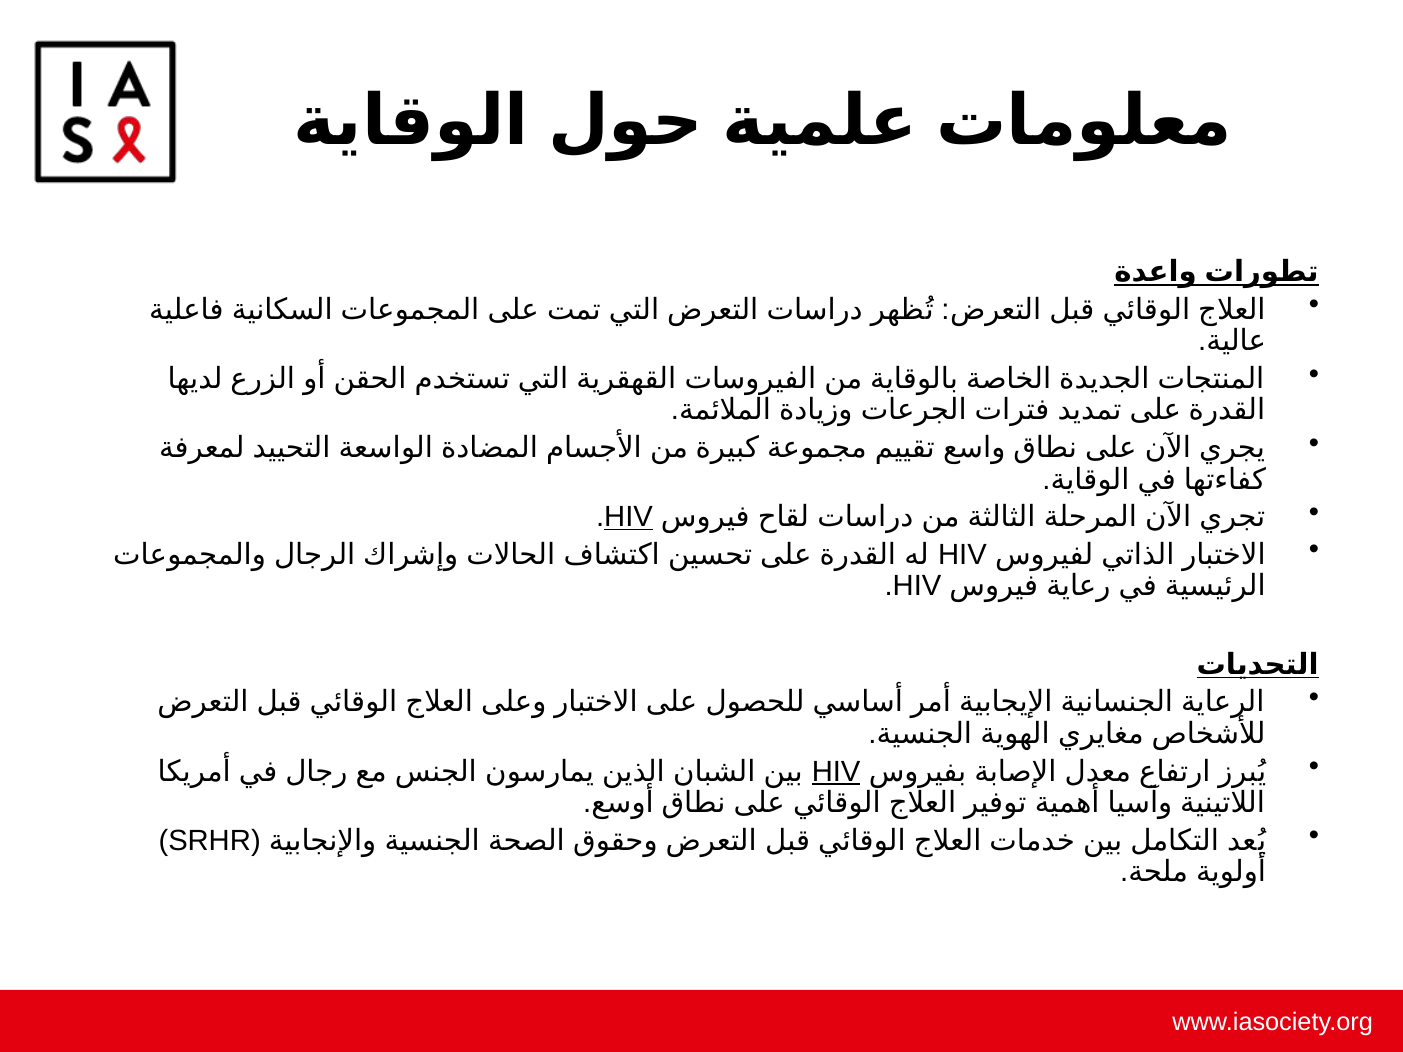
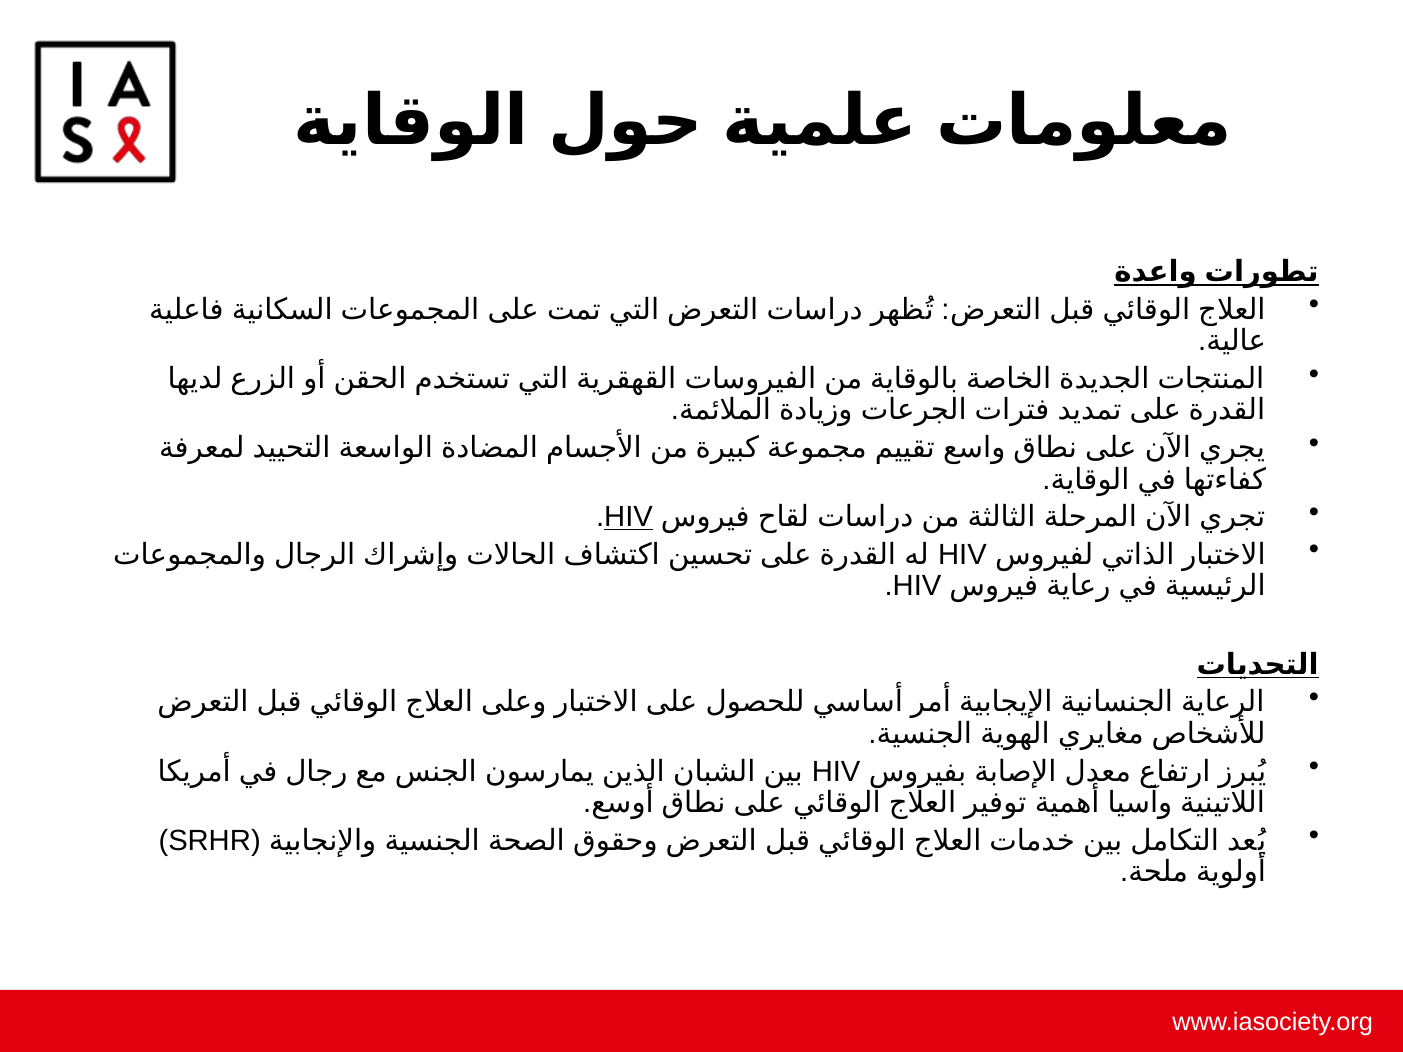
HIV at (836, 772) underline: present -> none
